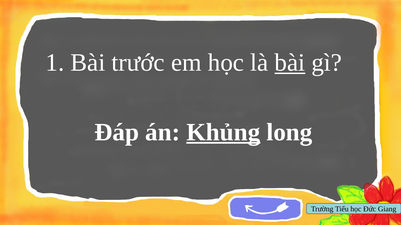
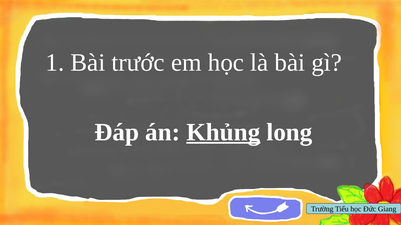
bài at (290, 63) underline: present -> none
